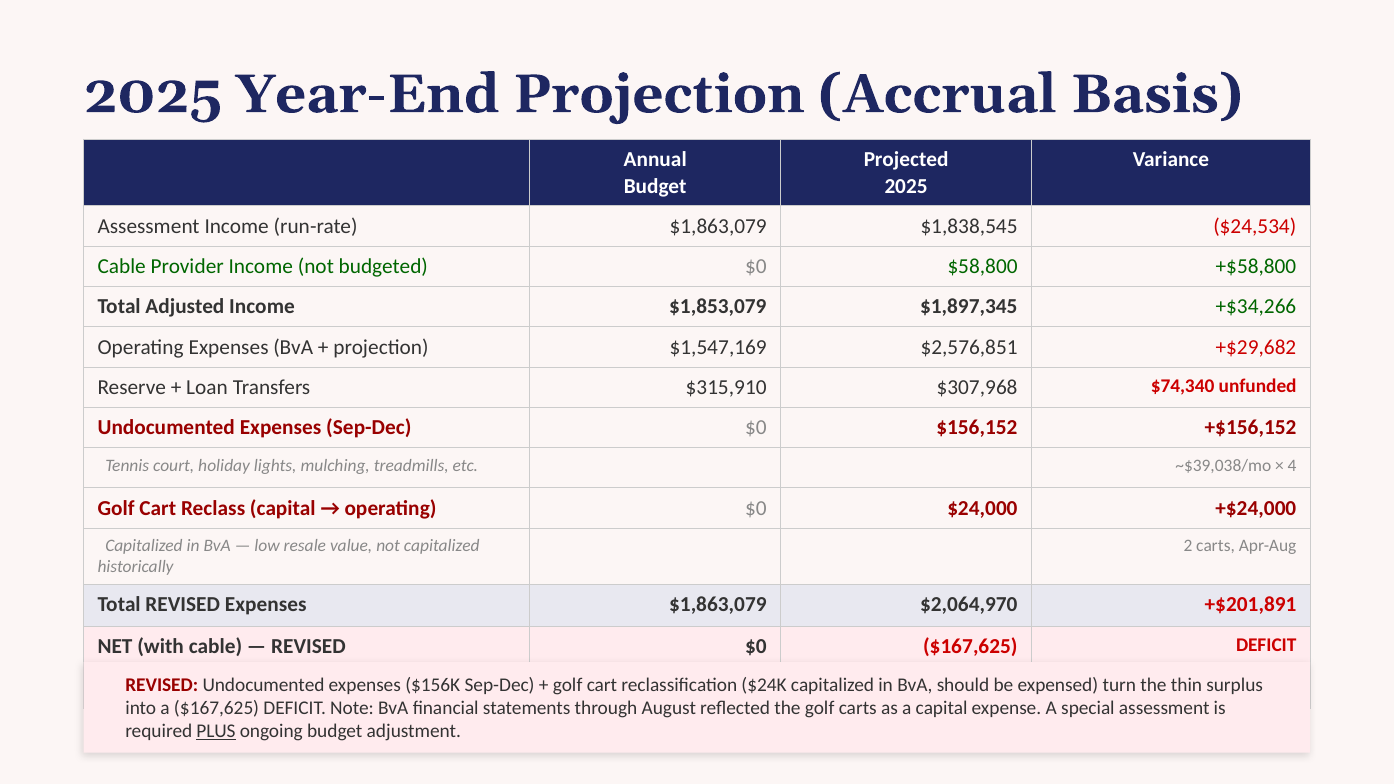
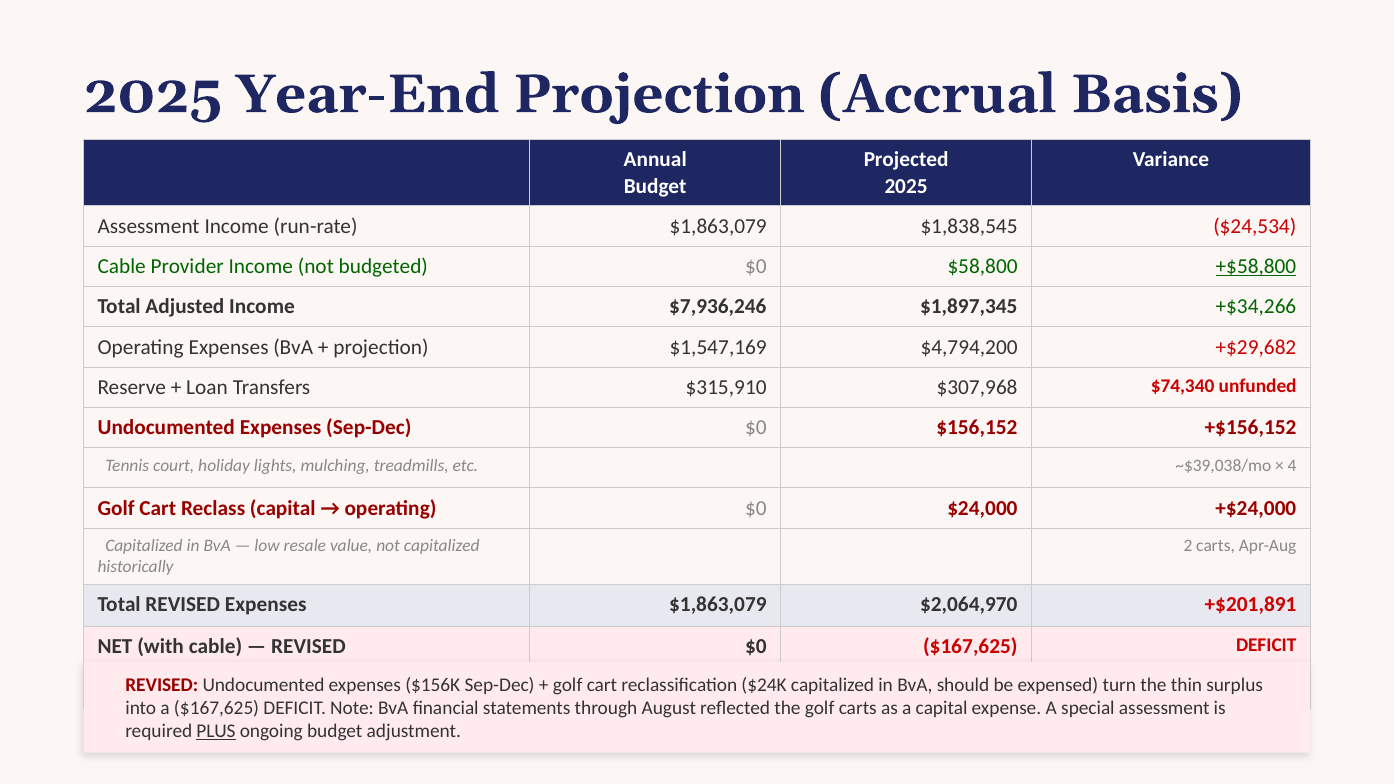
+$58,800 underline: none -> present
$1,853,079: $1,853,079 -> $7,936,246
$2,576,851: $2,576,851 -> $4,794,200
